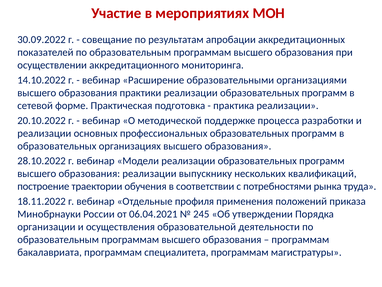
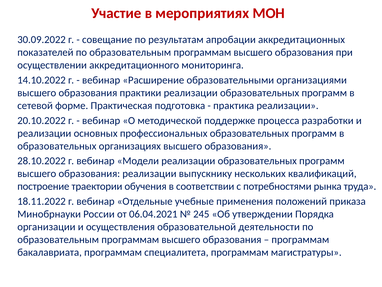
профиля: профиля -> учебные
